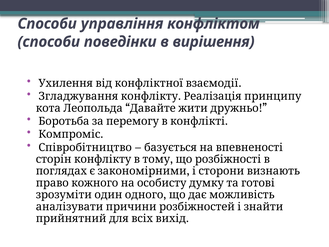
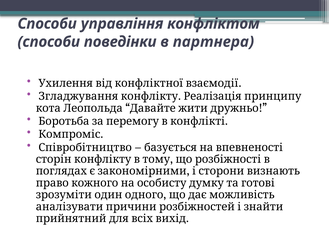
вирішення: вирішення -> партнера
